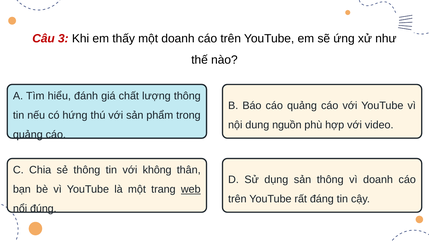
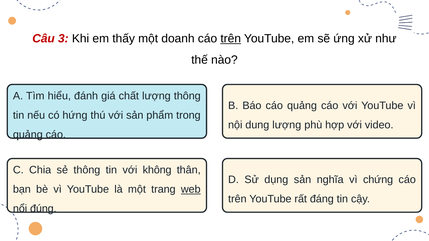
trên at (231, 39) underline: none -> present
dung nguồn: nguồn -> lượng
sản thông: thông -> nghĩa
vì doanh: doanh -> chứng
